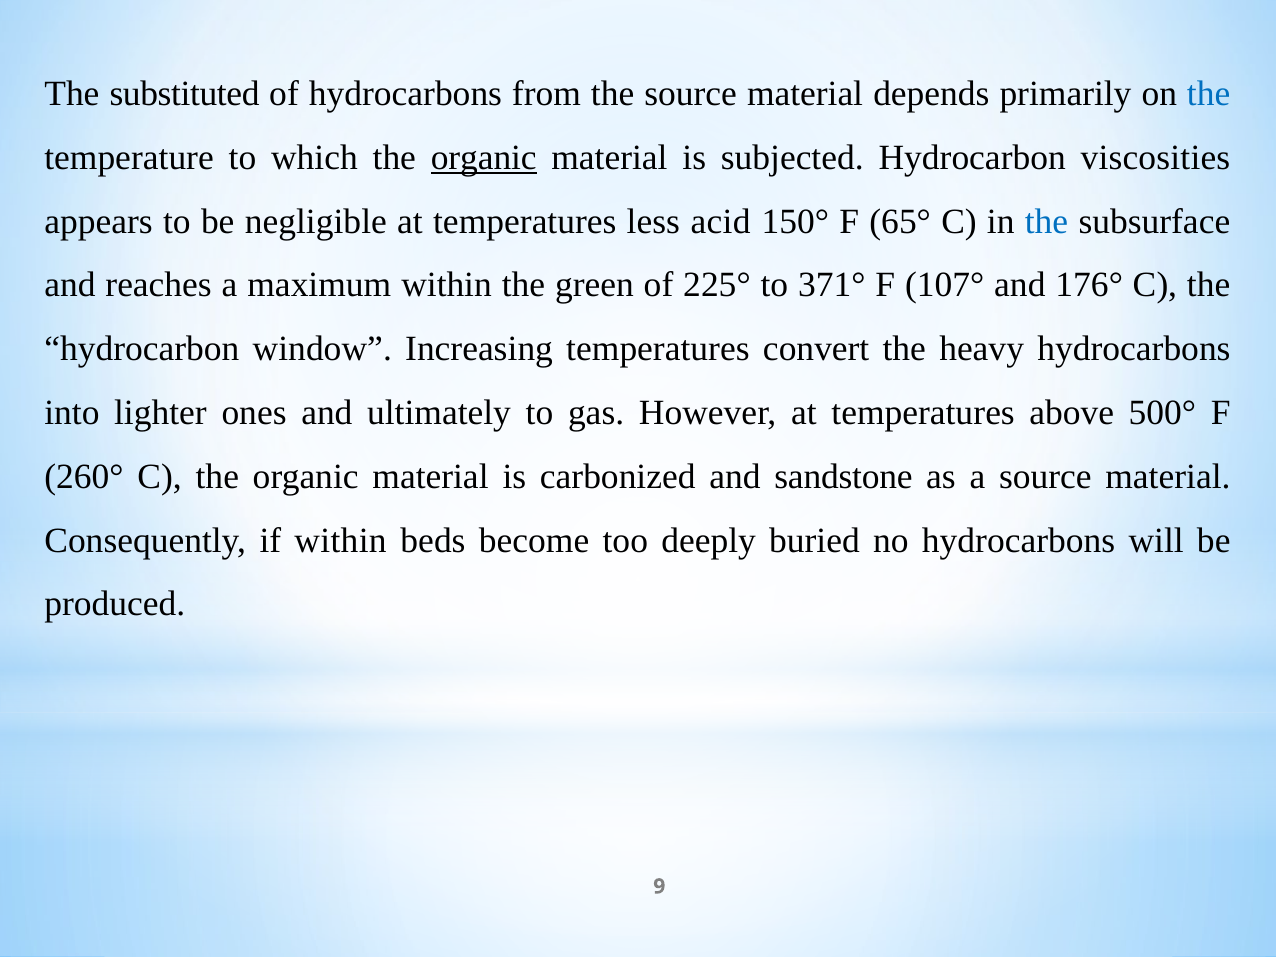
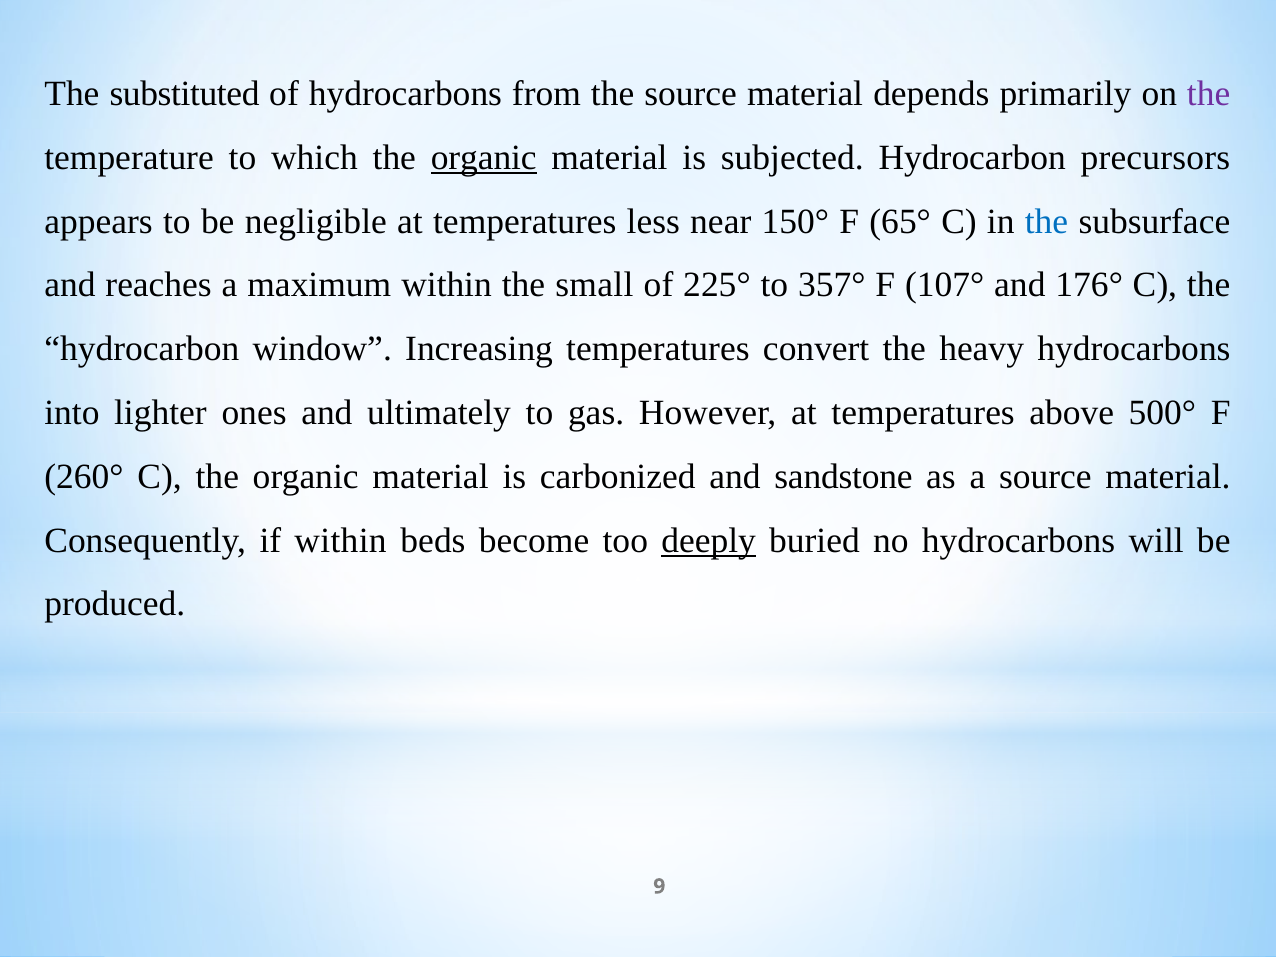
the at (1209, 94) colour: blue -> purple
viscosities: viscosities -> precursors
acid: acid -> near
green: green -> small
371°: 371° -> 357°
deeply underline: none -> present
